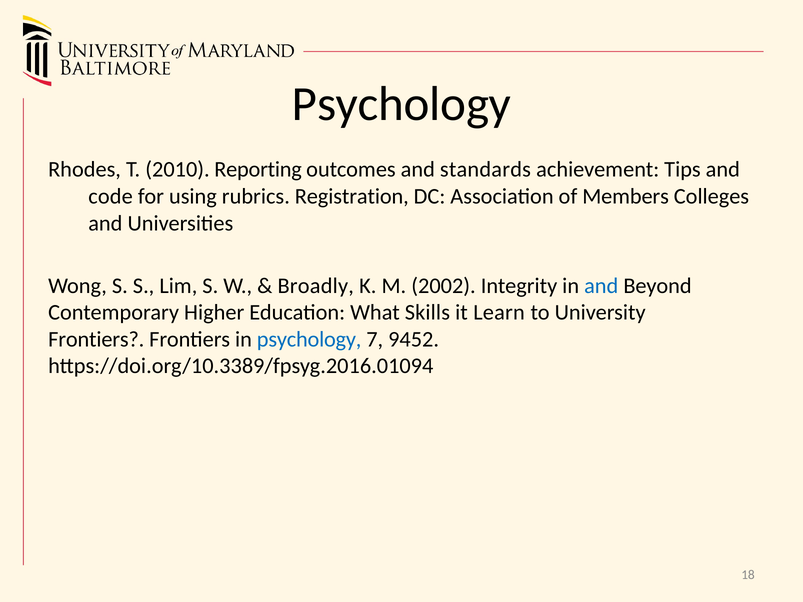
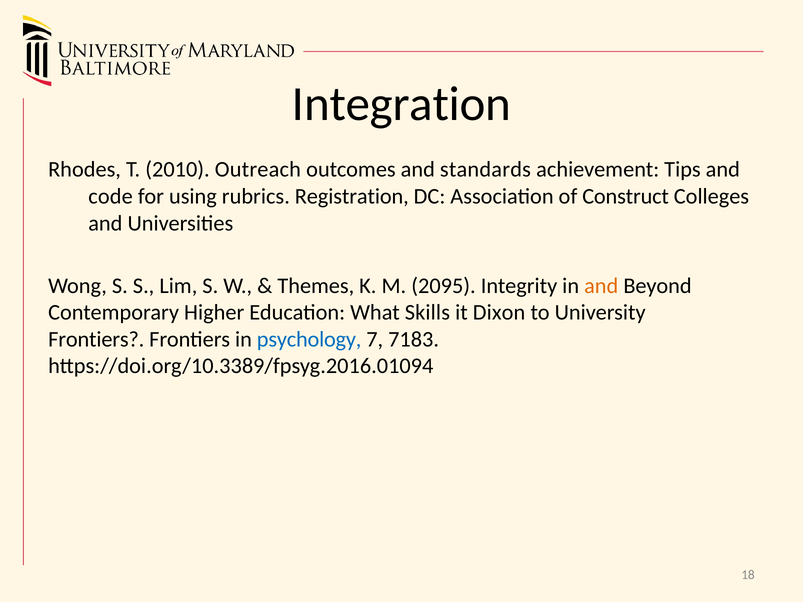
Psychology at (401, 104): Psychology -> Integration
Reporting: Reporting -> Outreach
Members: Members -> Construct
Broadly: Broadly -> Themes
2002: 2002 -> 2095
and at (601, 286) colour: blue -> orange
Learn: Learn -> Dixon
9452: 9452 -> 7183
